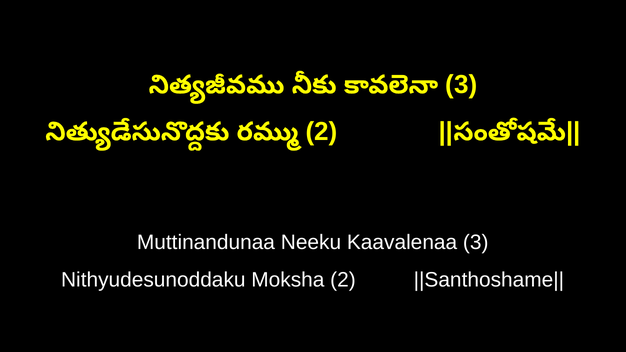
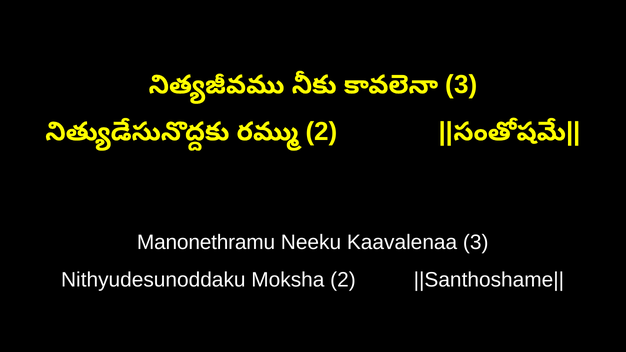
Muttinandunaa: Muttinandunaa -> Manonethramu
